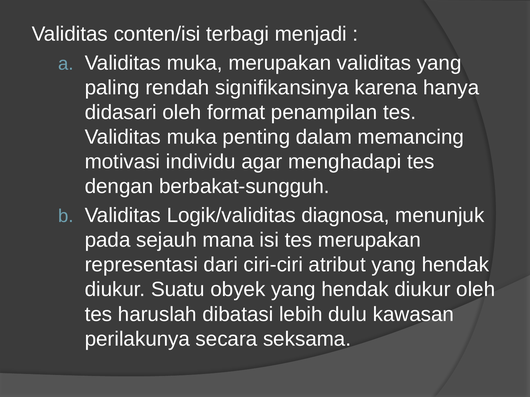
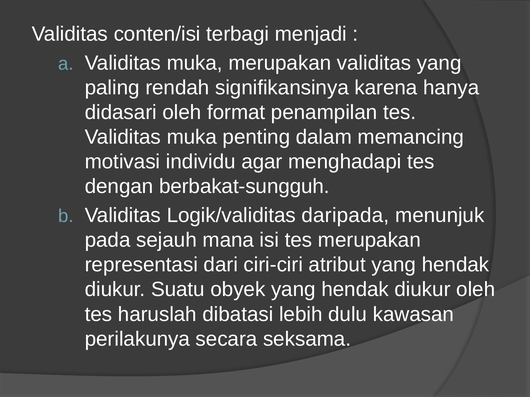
diagnosa: diagnosa -> daripada
